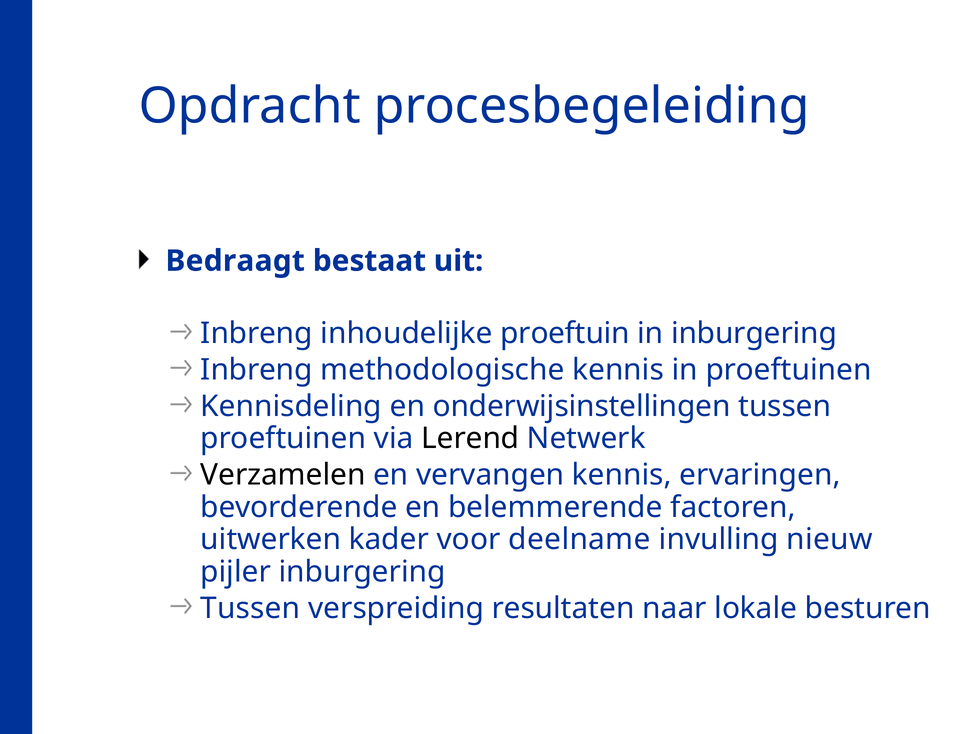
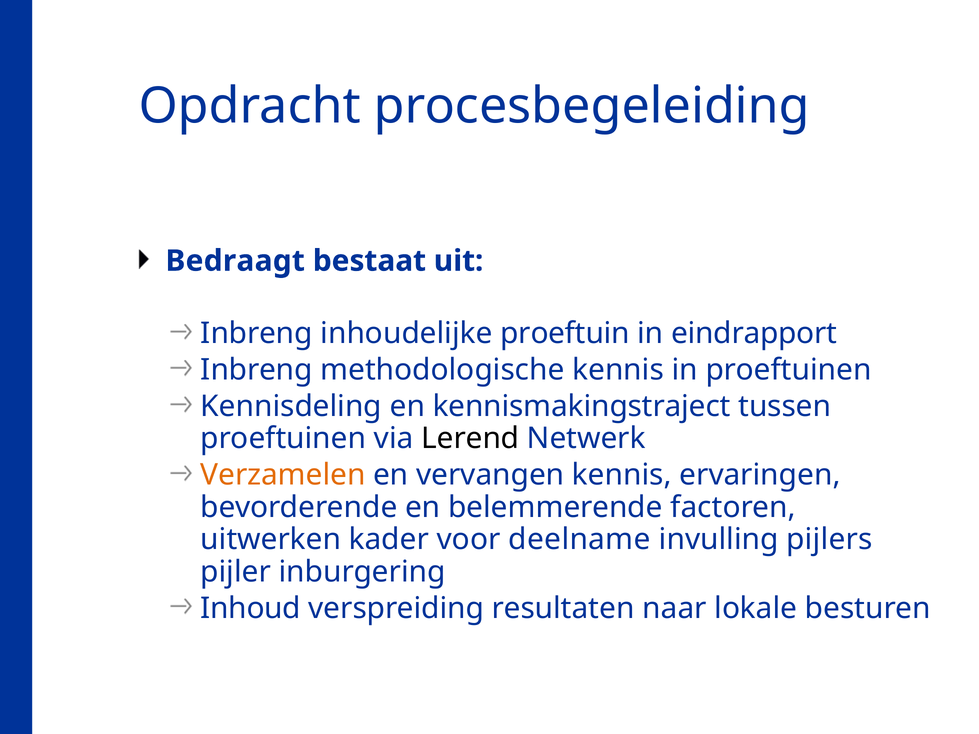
in inburgering: inburgering -> eindrapport
onderwijsinstellingen: onderwijsinstellingen -> kennismakingstraject
Verzamelen colour: black -> orange
nieuw: nieuw -> pijlers
Tussen at (250, 608): Tussen -> Inhoud
